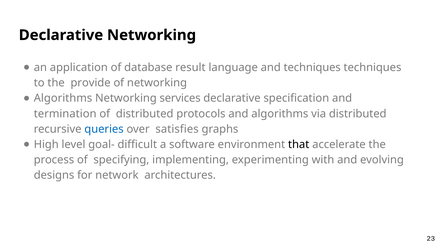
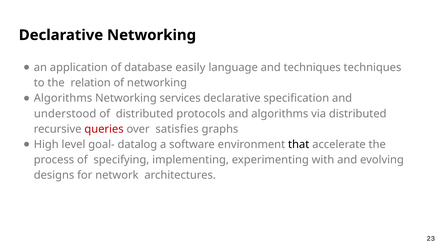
result: result -> easily
provide: provide -> relation
termination: termination -> understood
queries colour: blue -> red
difficult: difficult -> datalog
